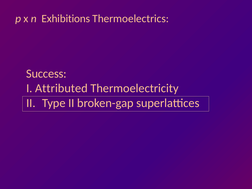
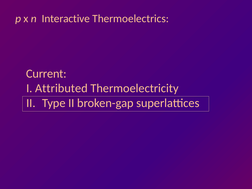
Exhibitions: Exhibitions -> Interactive
Success: Success -> Current
